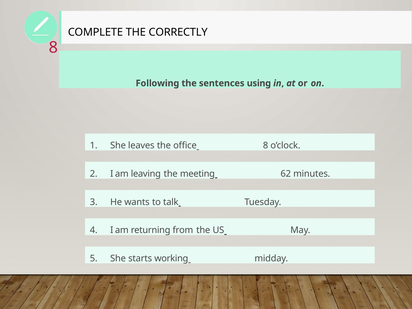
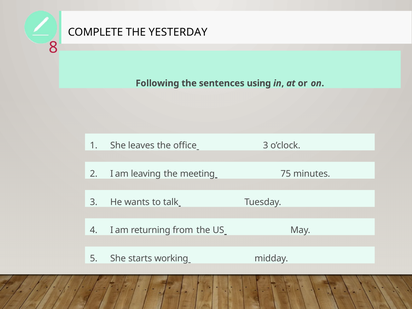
CORRECTLY: CORRECTLY -> YESTERDAY
office 8: 8 -> 3
62: 62 -> 75
